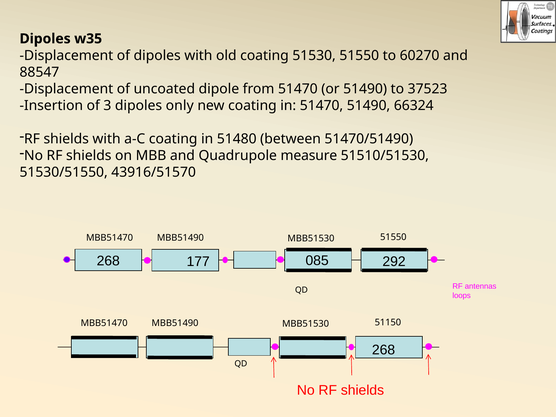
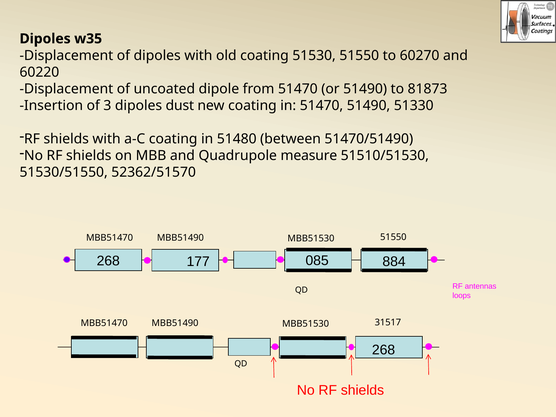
88547: 88547 -> 60220
37523: 37523 -> 81873
only: only -> dust
66324: 66324 -> 51330
43916/51570: 43916/51570 -> 52362/51570
292: 292 -> 884
51150: 51150 -> 31517
